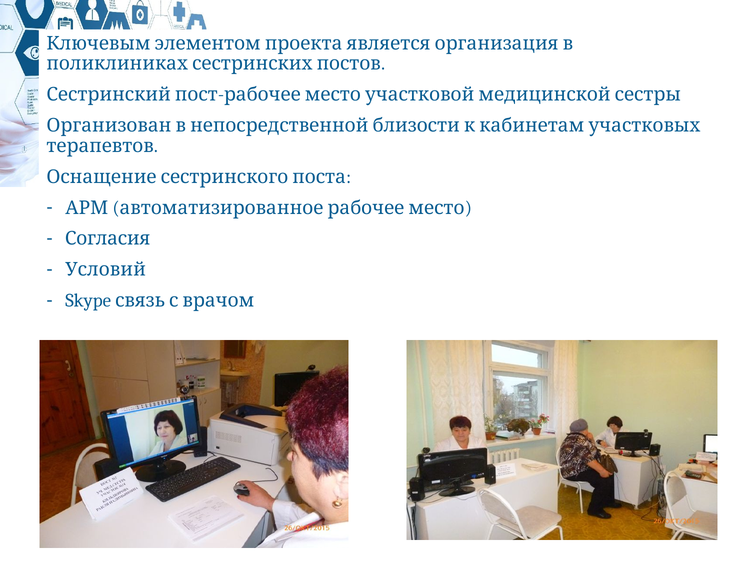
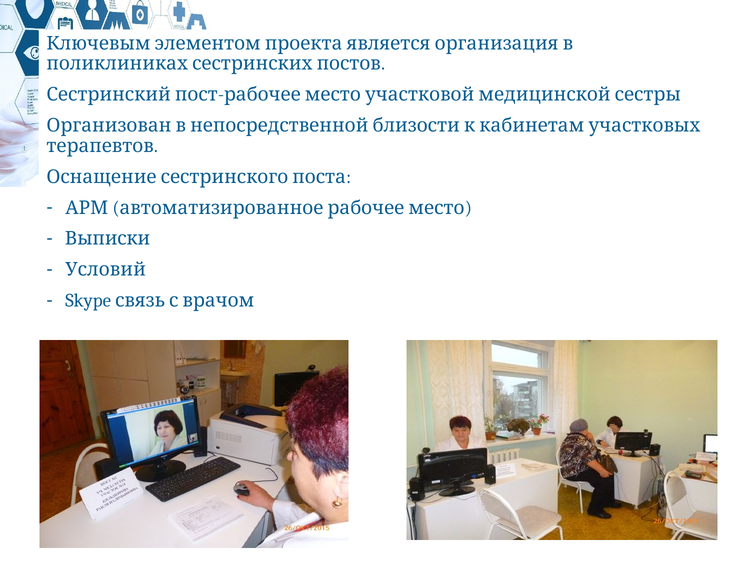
Согласия: Согласия -> Выписки
